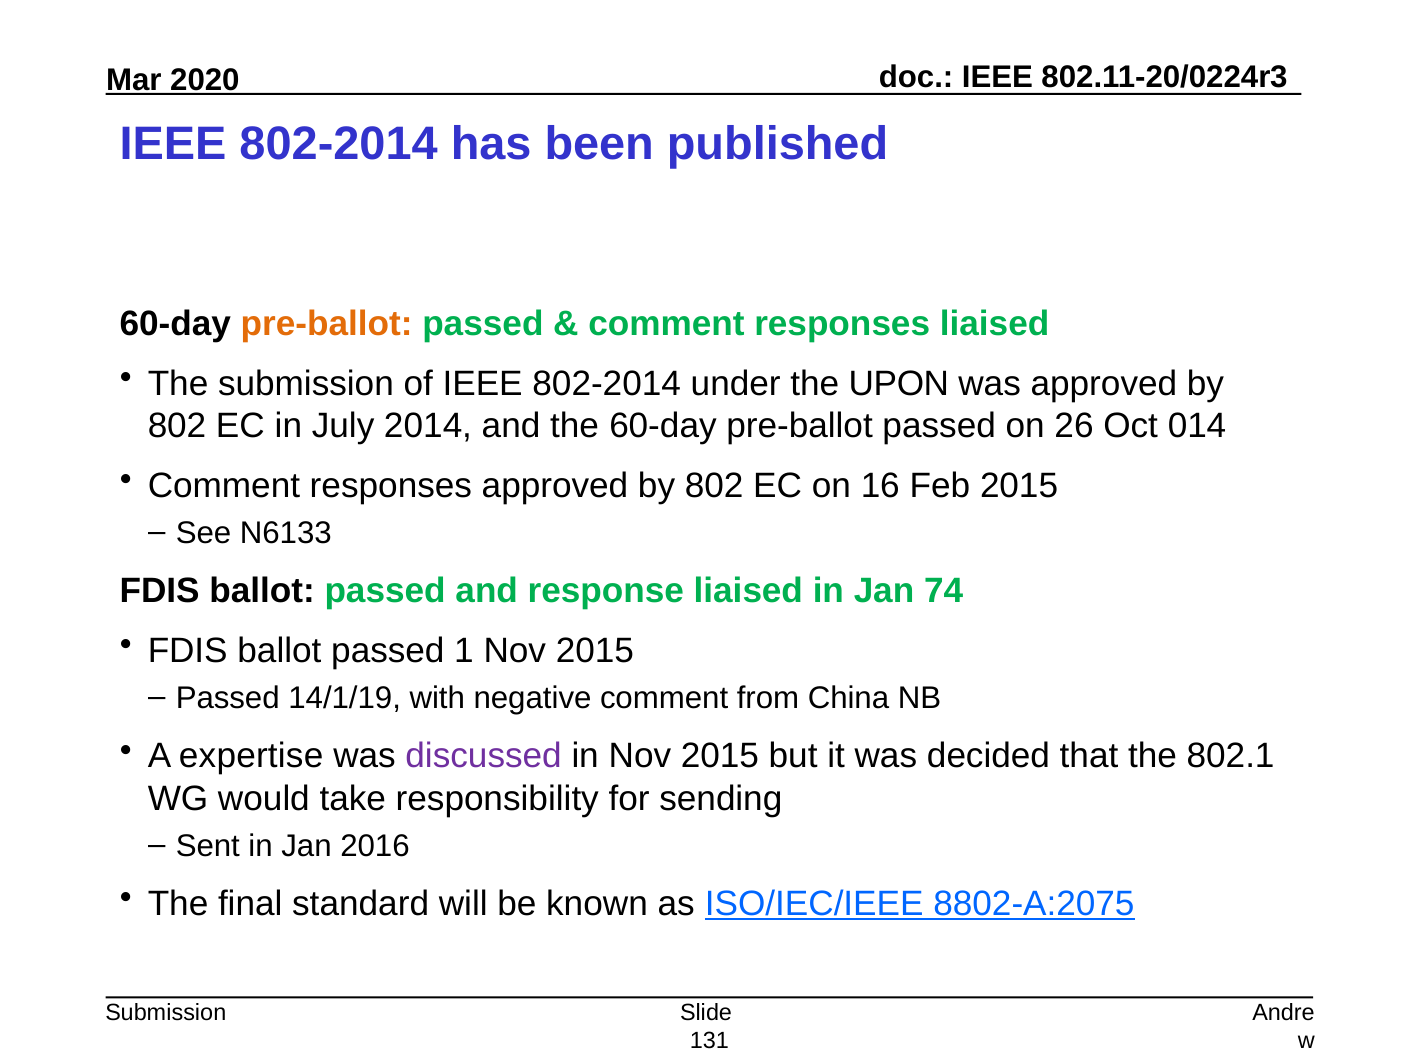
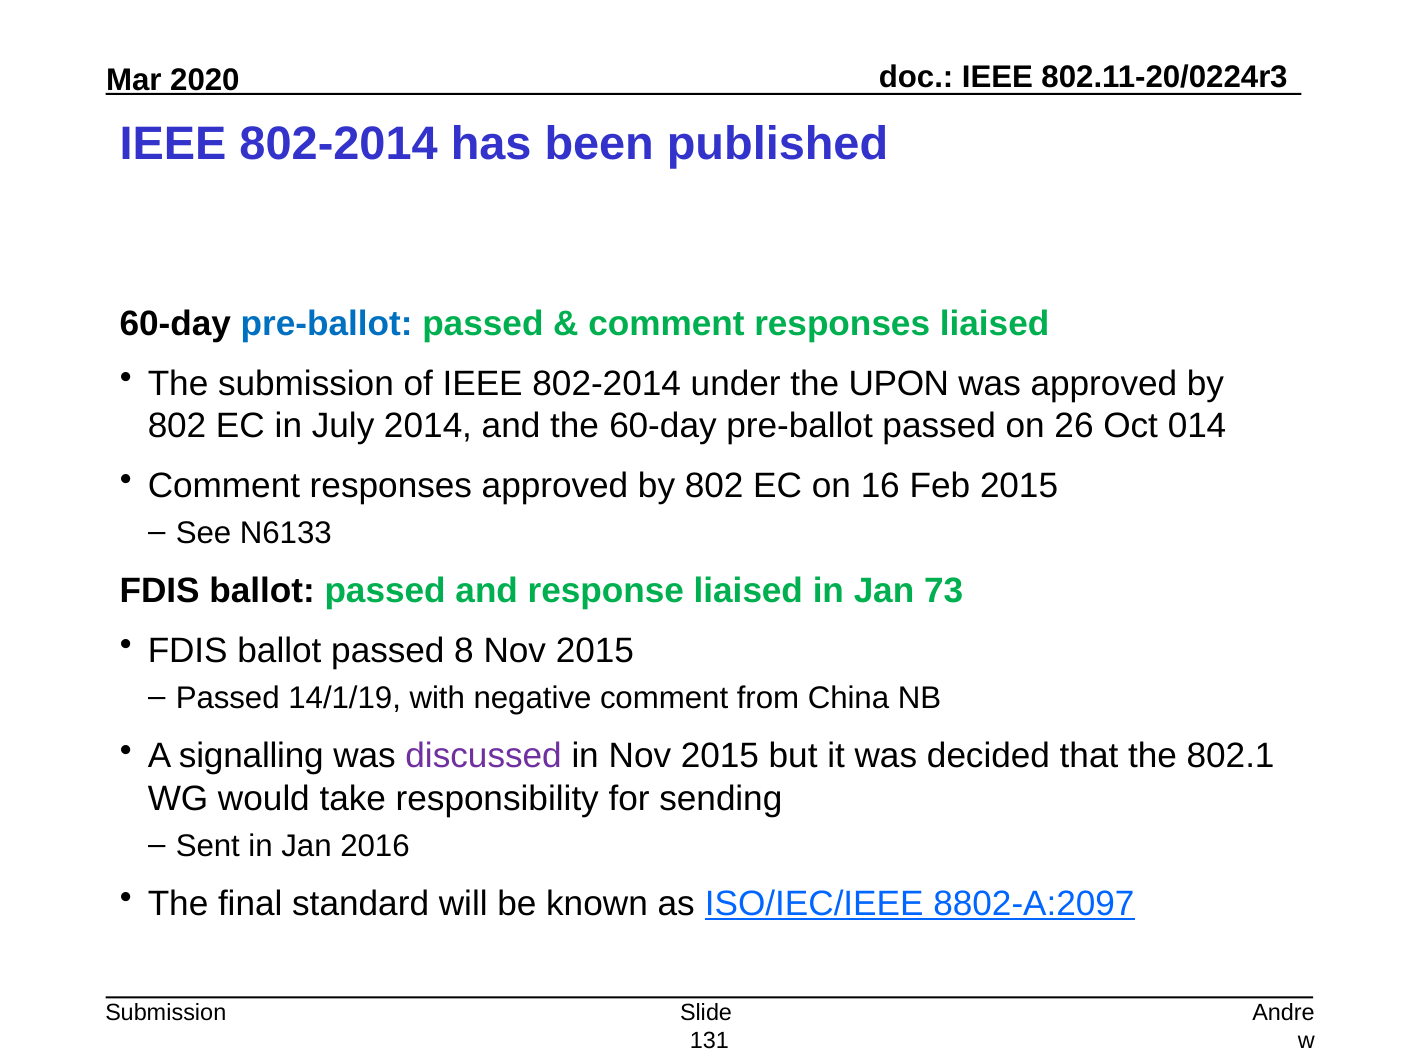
pre-ballot at (327, 324) colour: orange -> blue
74: 74 -> 73
1: 1 -> 8
expertise: expertise -> signalling
8802-A:2075: 8802-A:2075 -> 8802-A:2097
